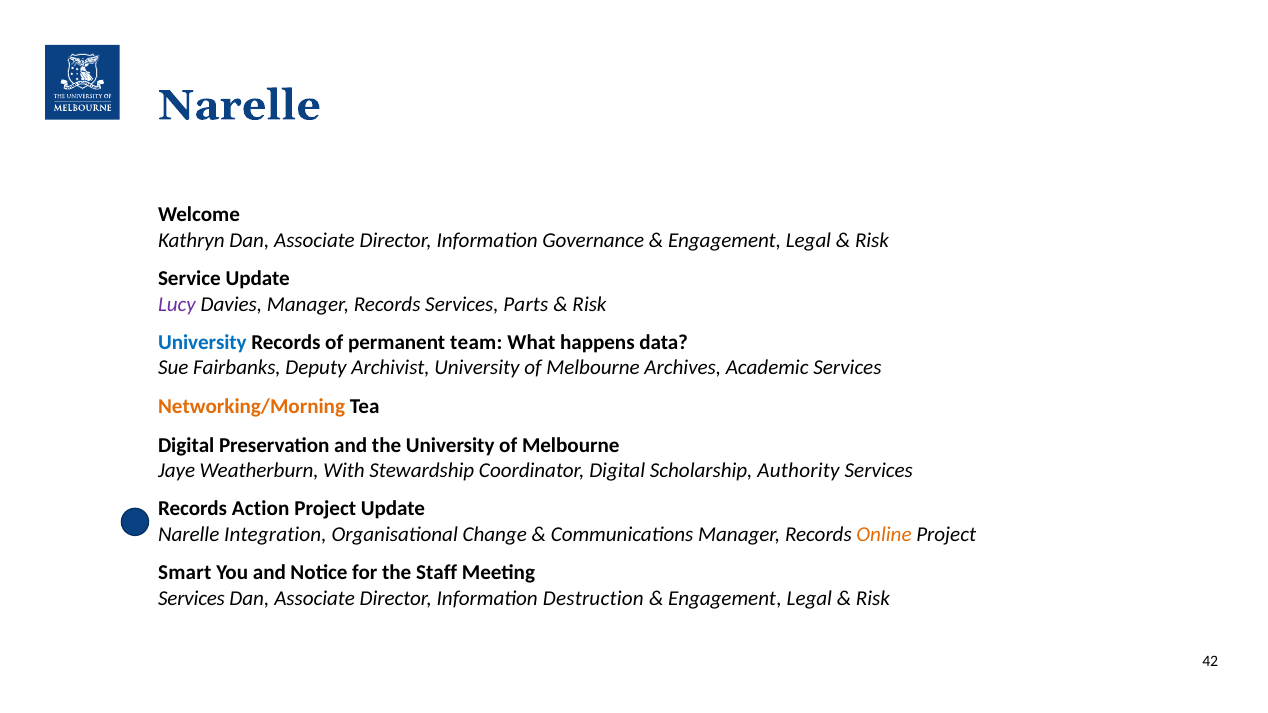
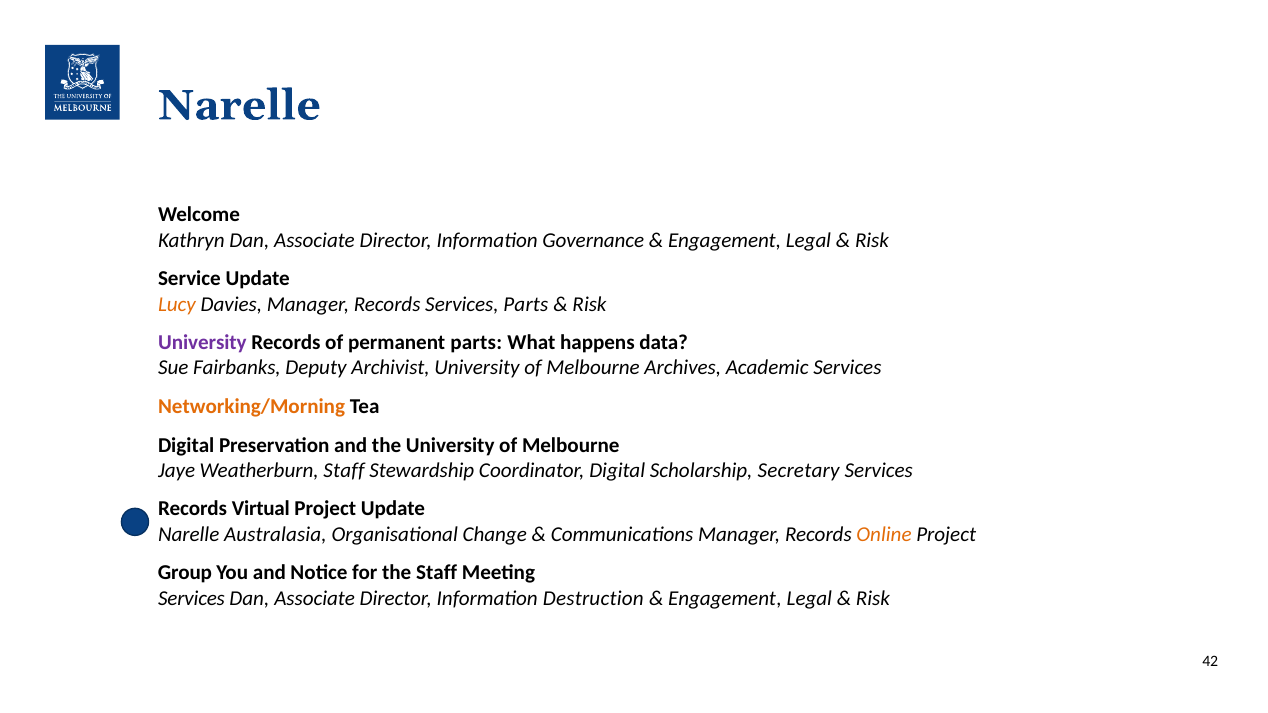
Lucy colour: purple -> orange
University at (202, 343) colour: blue -> purple
permanent team: team -> parts
Weatherburn With: With -> Staff
Authority: Authority -> Secretary
Action: Action -> Virtual
Integration: Integration -> Australasia
Smart: Smart -> Group
